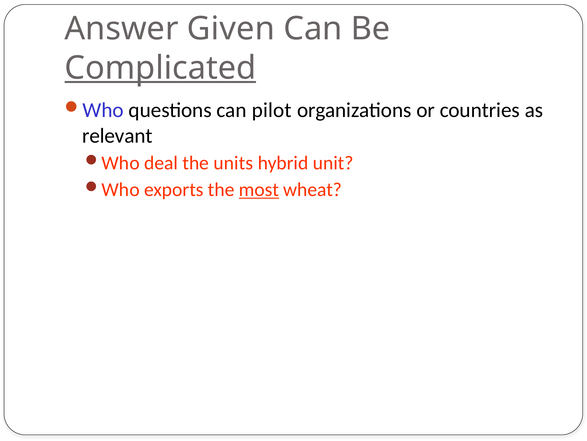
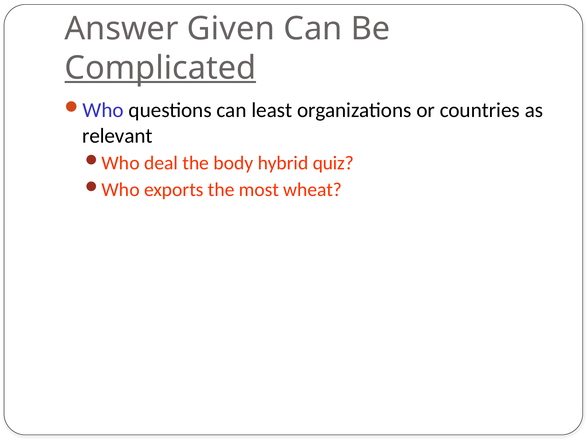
pilot: pilot -> least
units: units -> body
unit: unit -> quiz
most underline: present -> none
